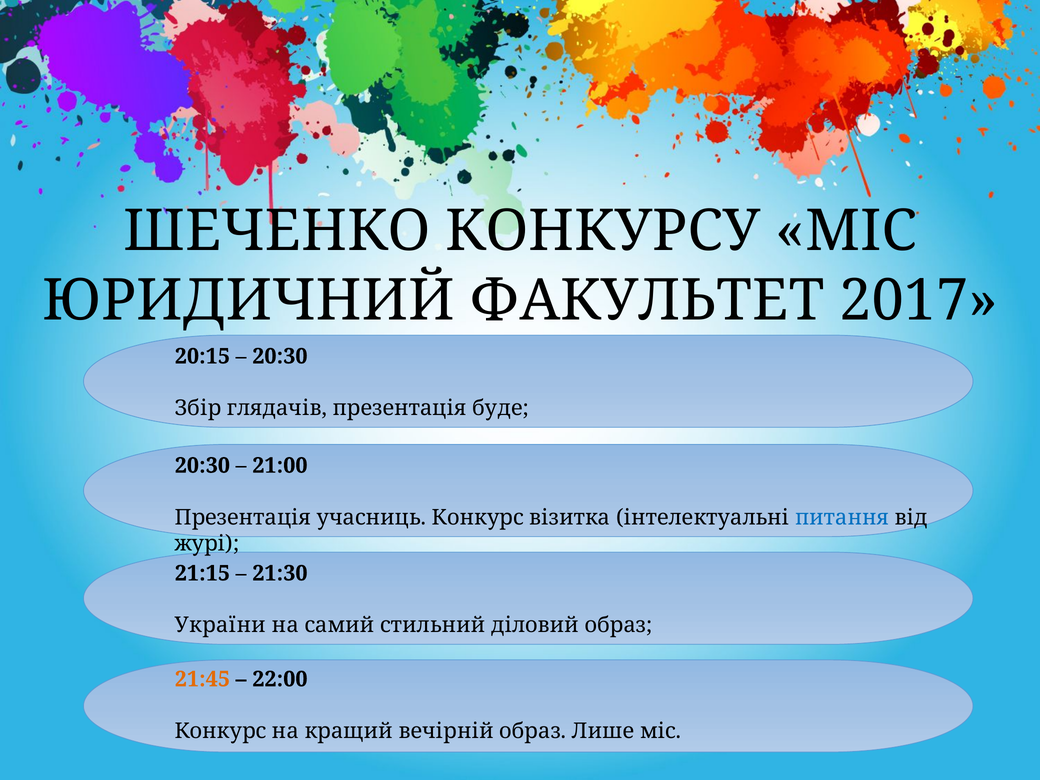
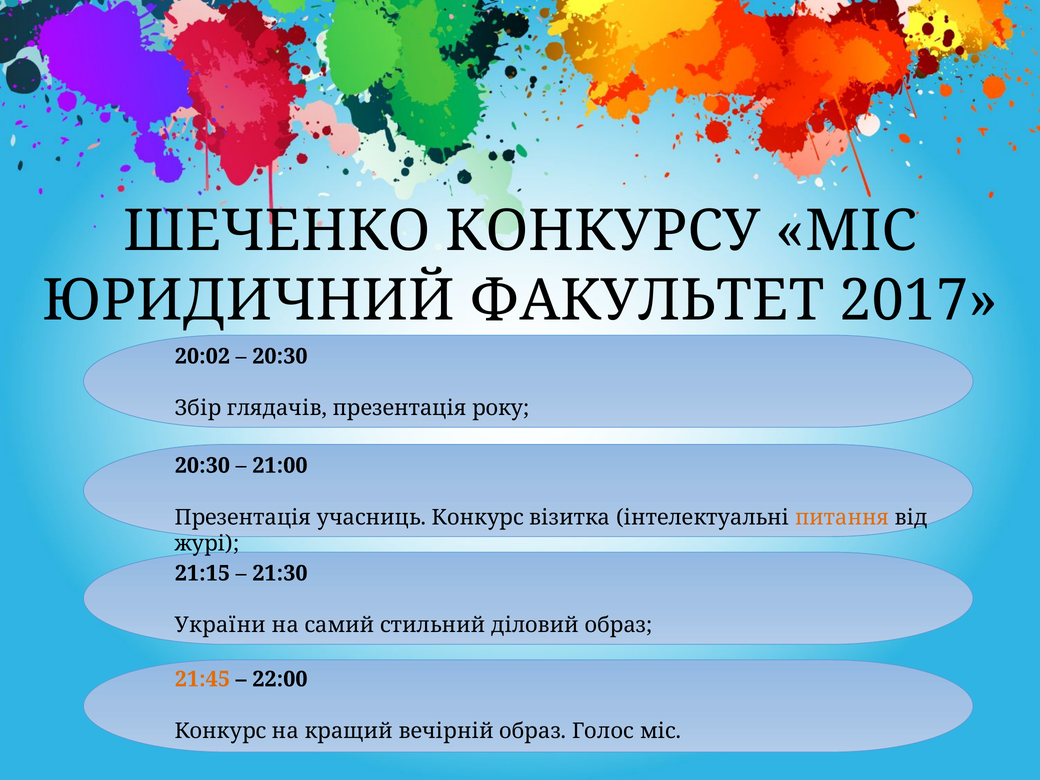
20:15: 20:15 -> 20:02
буде: буде -> року
питання colour: blue -> orange
Лише: Лише -> Голос
